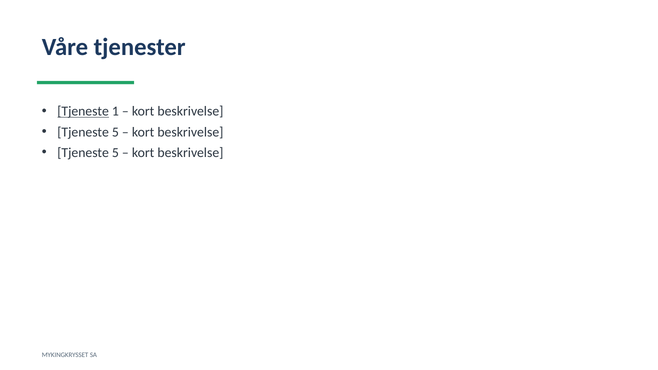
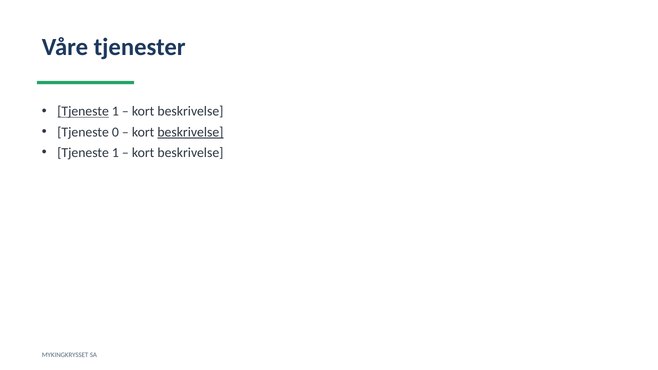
5 at (115, 132): 5 -> 0
beskrivelse at (190, 132) underline: none -> present
5 at (115, 153): 5 -> 1
